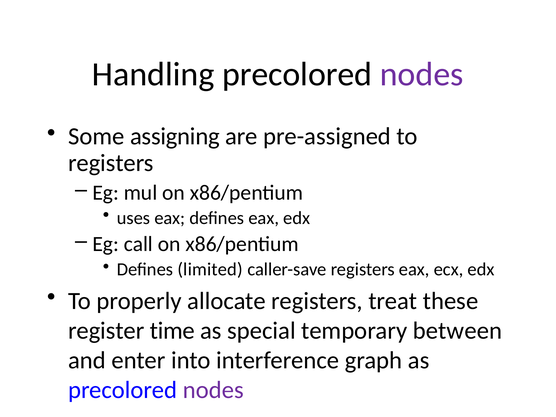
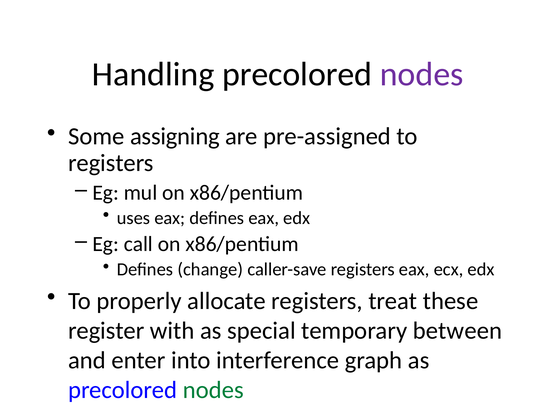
limited: limited -> change
time: time -> with
nodes at (213, 390) colour: purple -> green
